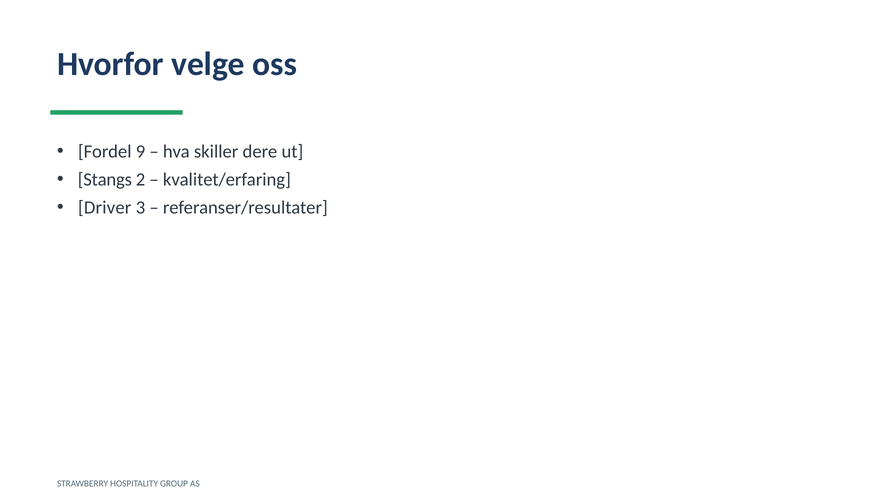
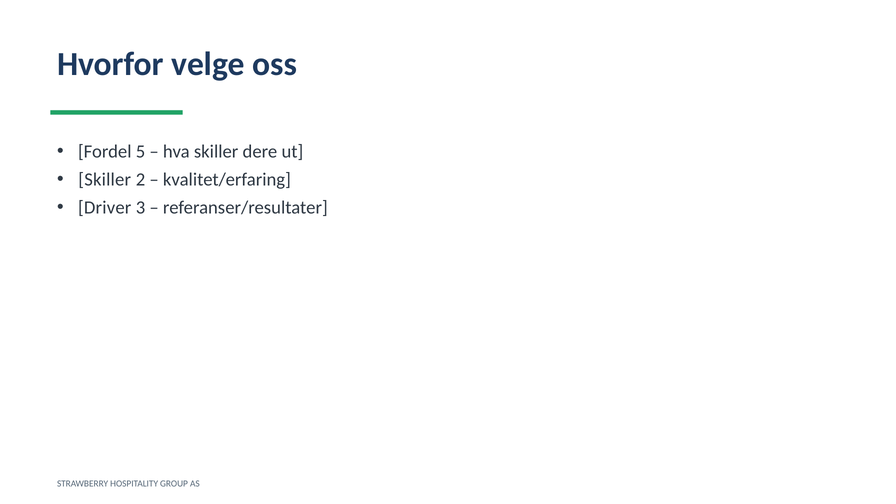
9: 9 -> 5
Stangs at (105, 180): Stangs -> Skiller
